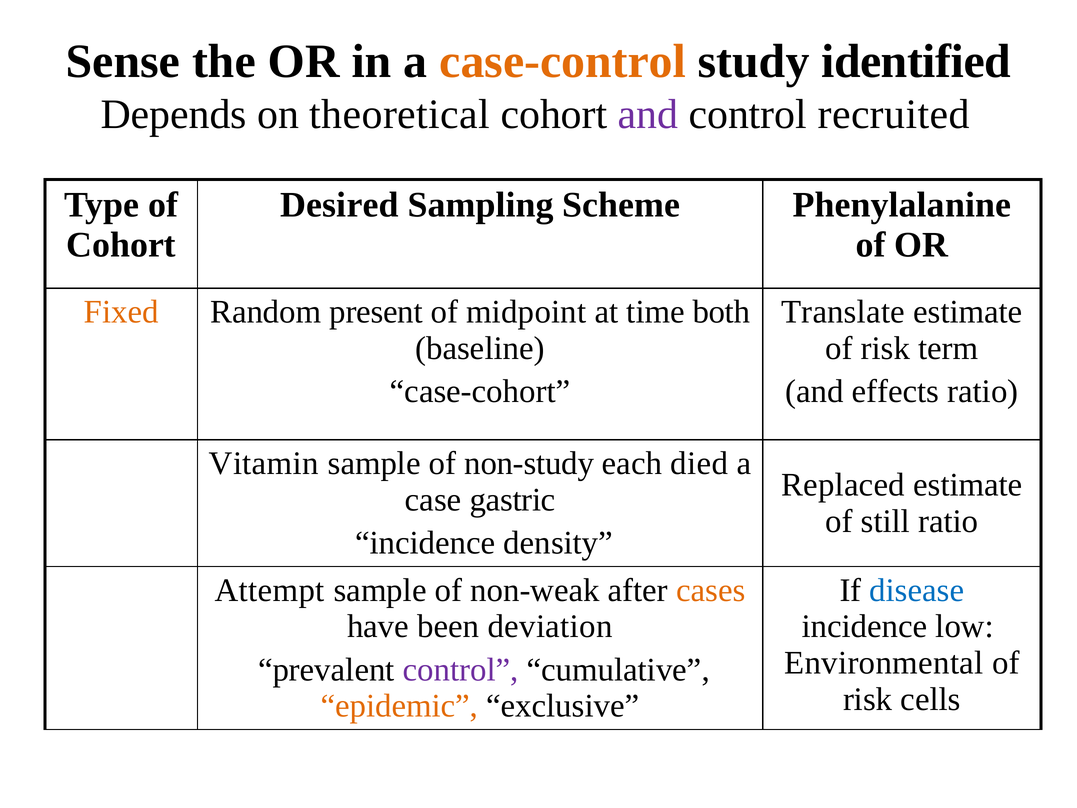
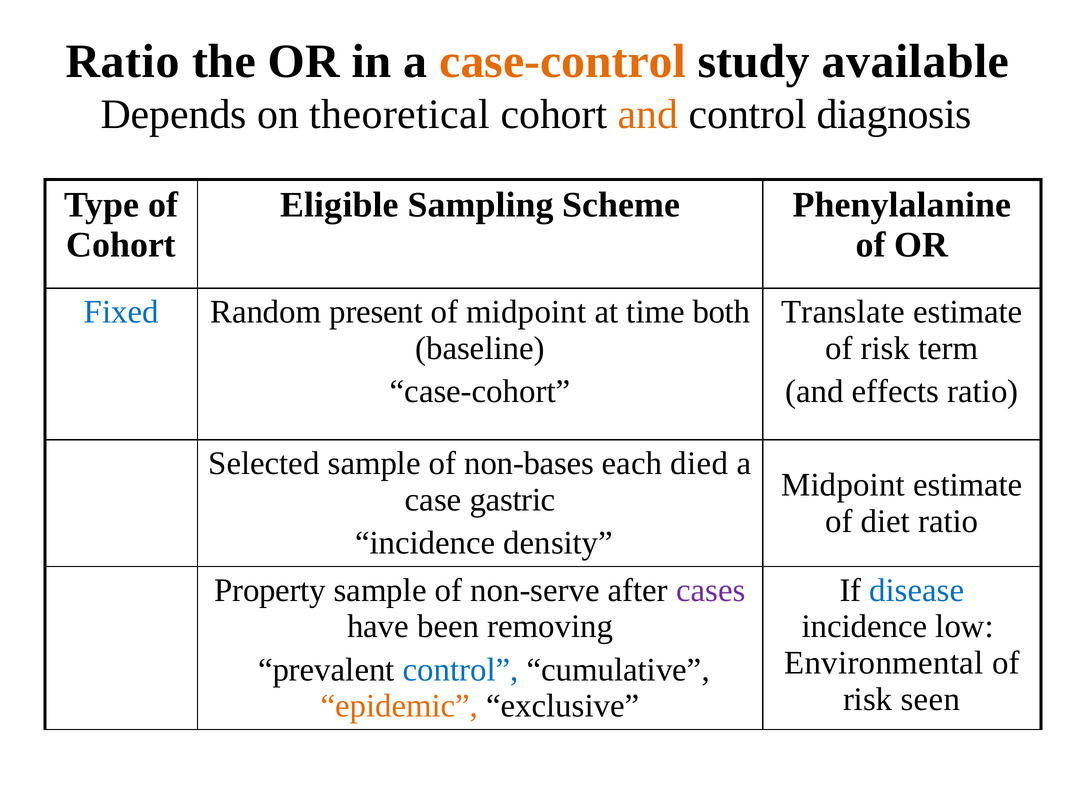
Sense at (123, 62): Sense -> Ratio
identified: identified -> available
and at (648, 114) colour: purple -> orange
recruited: recruited -> diagnosis
Desired: Desired -> Eligible
Fixed colour: orange -> blue
Vitamin: Vitamin -> Selected
non-study: non-study -> non-bases
Replaced at (843, 485): Replaced -> Midpoint
still: still -> diet
Attempt: Attempt -> Property
non-weak: non-weak -> non-serve
cases colour: orange -> purple
deviation: deviation -> removing
control at (461, 669) colour: purple -> blue
cells: cells -> seen
